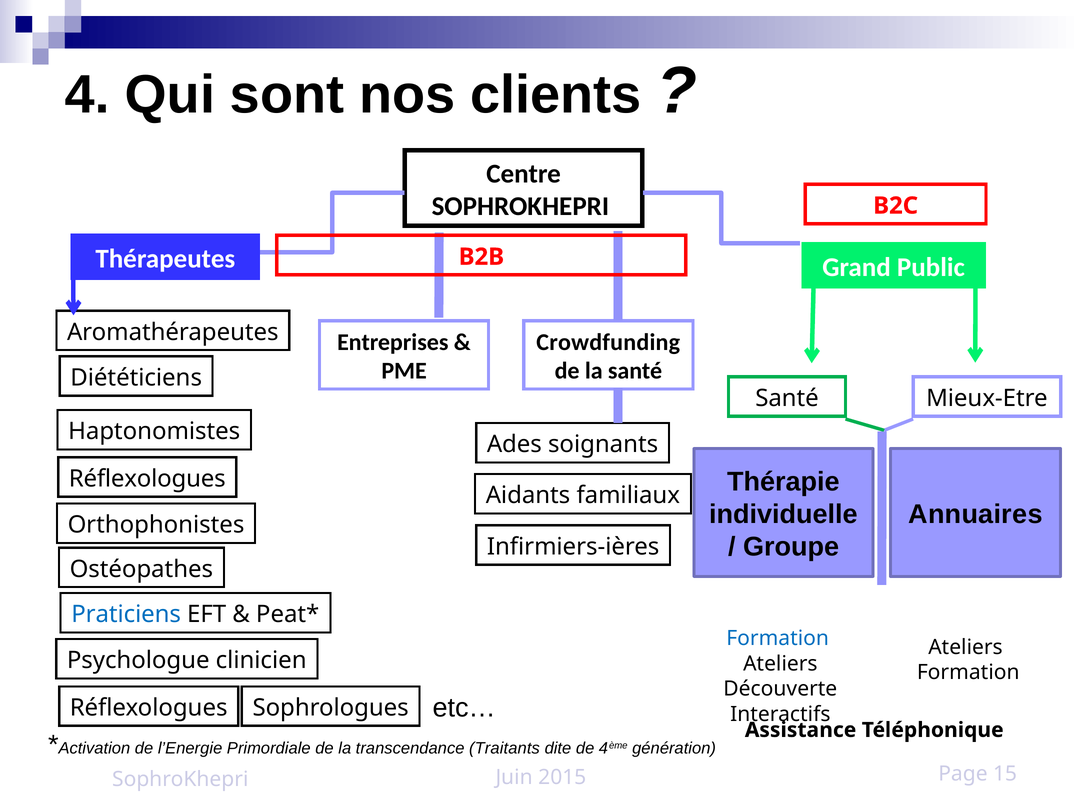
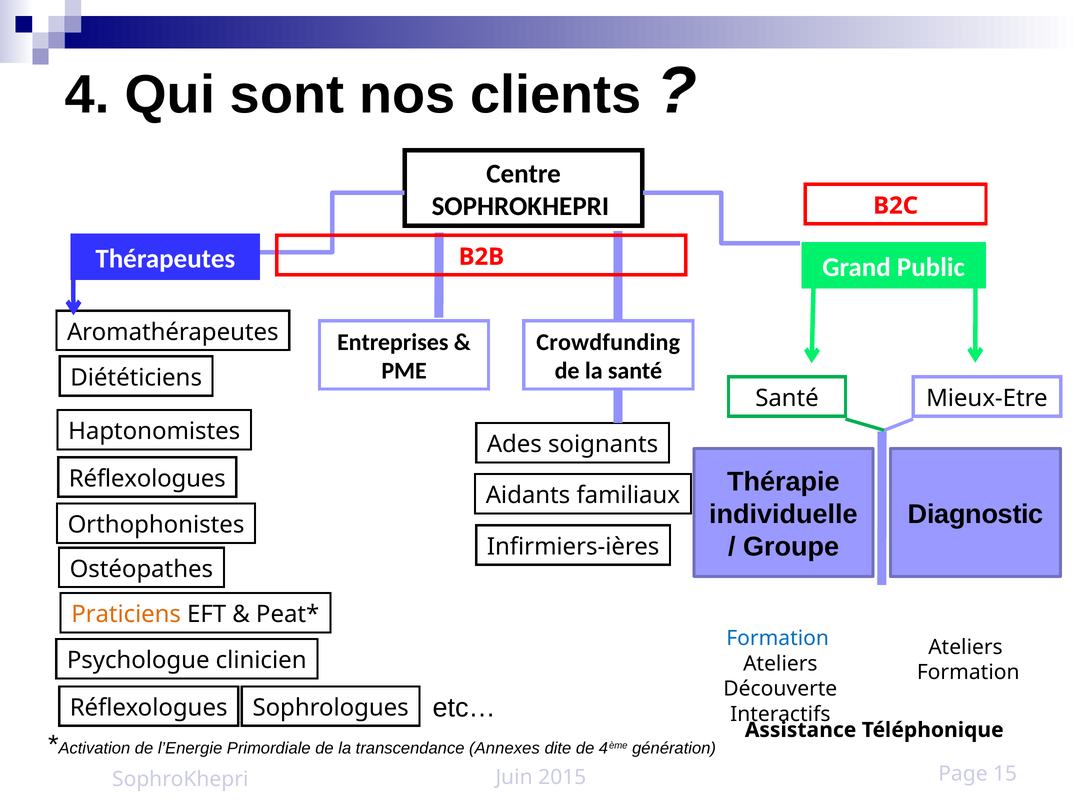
Annuaires: Annuaires -> Diagnostic
Praticiens colour: blue -> orange
Traitants: Traitants -> Annexes
